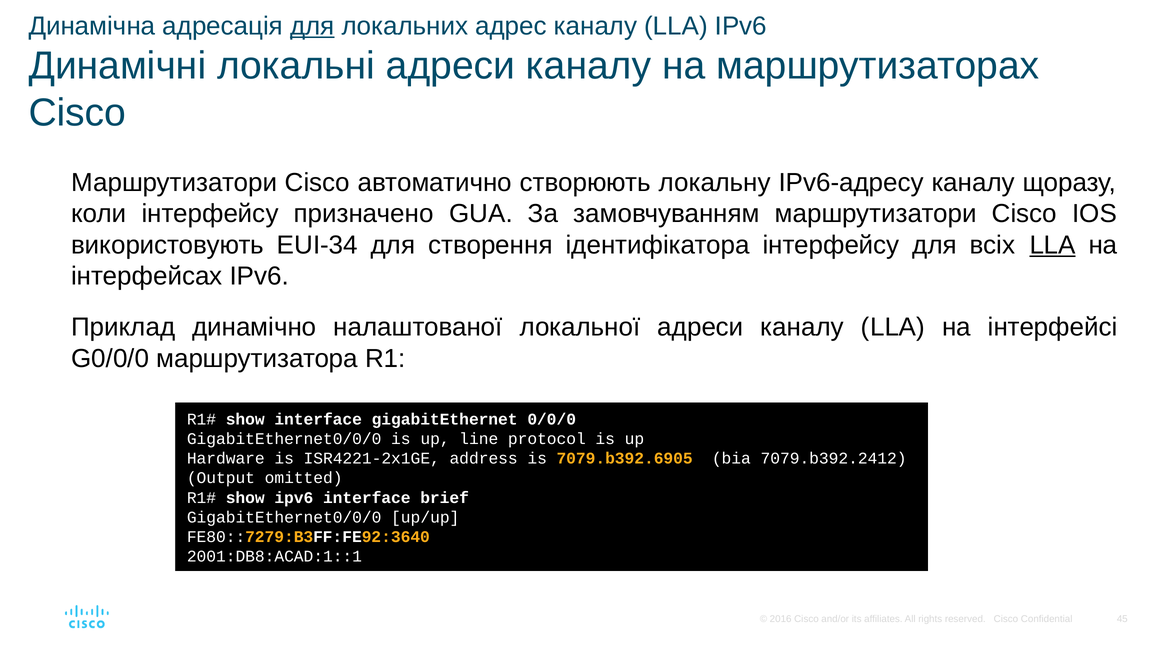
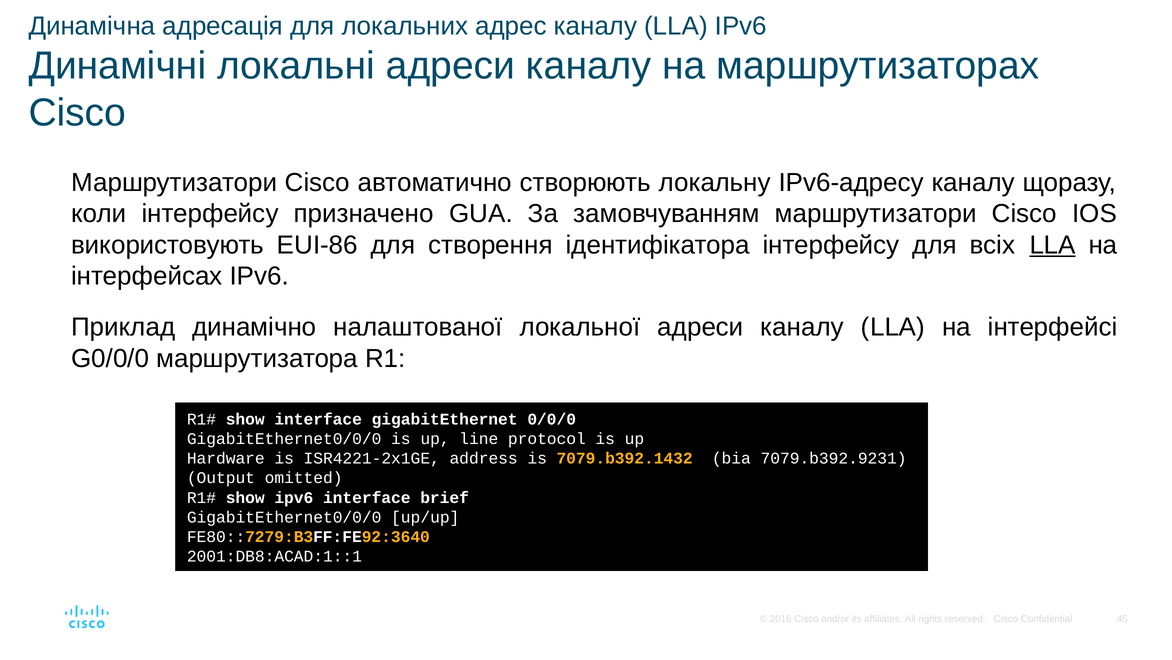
для at (312, 26) underline: present -> none
EUI-34: EUI-34 -> EUI-86
7079.b392.6905: 7079.b392.6905 -> 7079.b392.1432
7079.b392.2412: 7079.b392.2412 -> 7079.b392.9231
